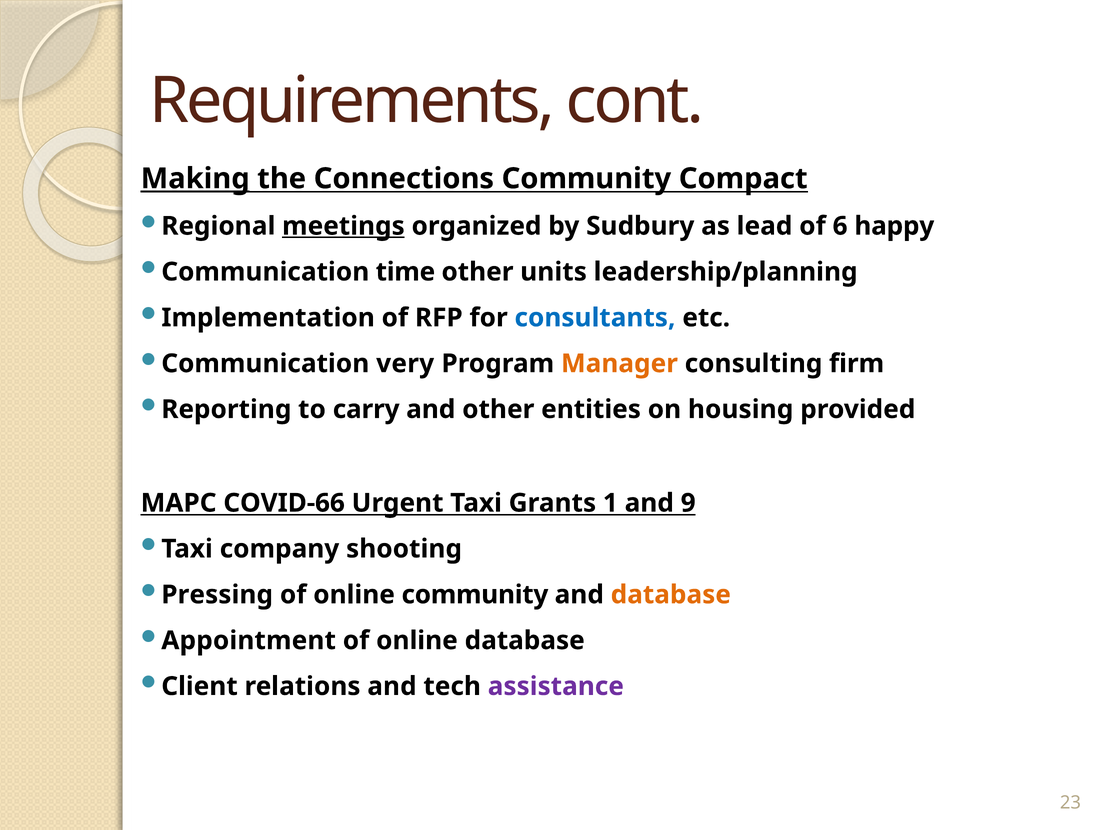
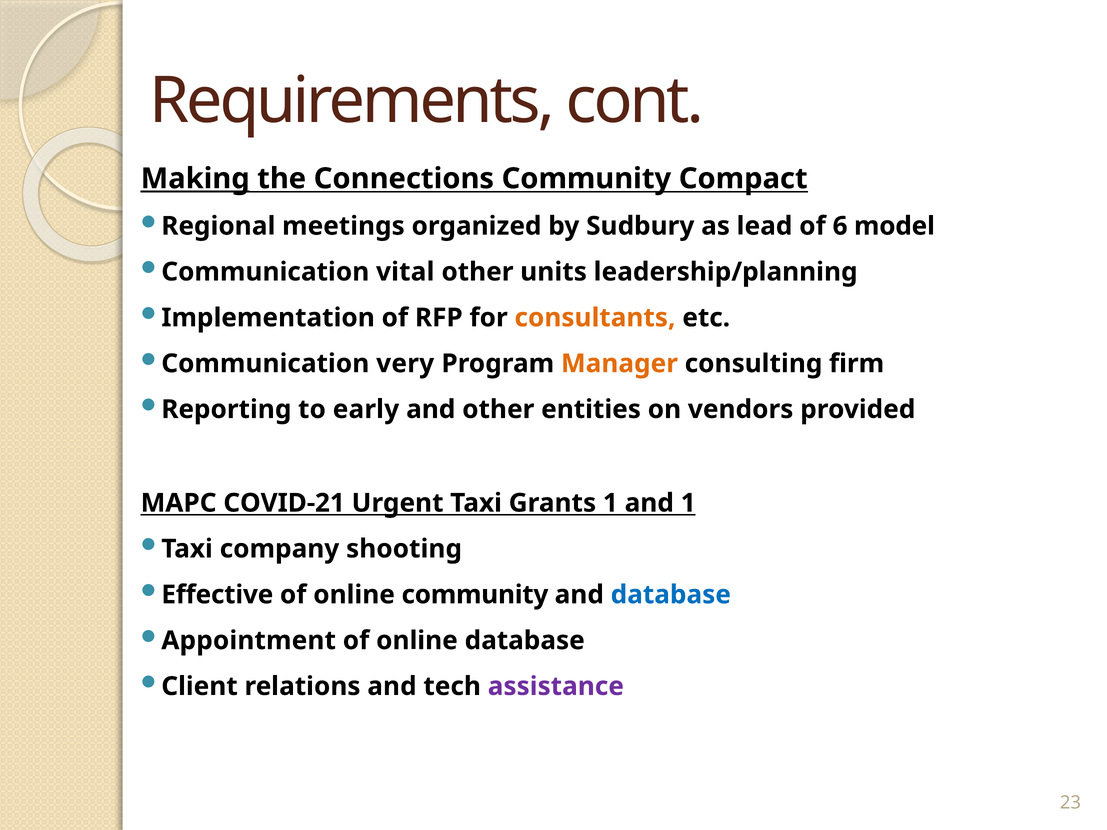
meetings underline: present -> none
happy: happy -> model
time: time -> vital
consultants colour: blue -> orange
carry: carry -> early
housing: housing -> vendors
COVID-66: COVID-66 -> COVID-21
and 9: 9 -> 1
Pressing: Pressing -> Effective
database at (671, 595) colour: orange -> blue
